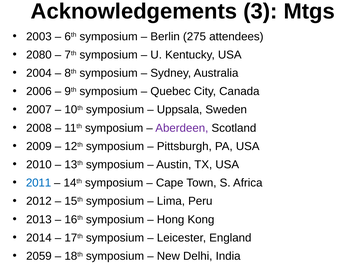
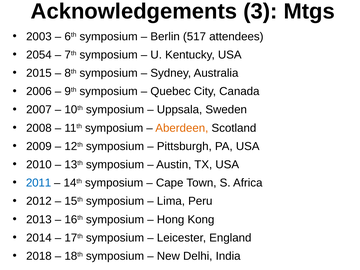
275: 275 -> 517
2080: 2080 -> 2054
2004: 2004 -> 2015
Aberdeen colour: purple -> orange
2059: 2059 -> 2018
